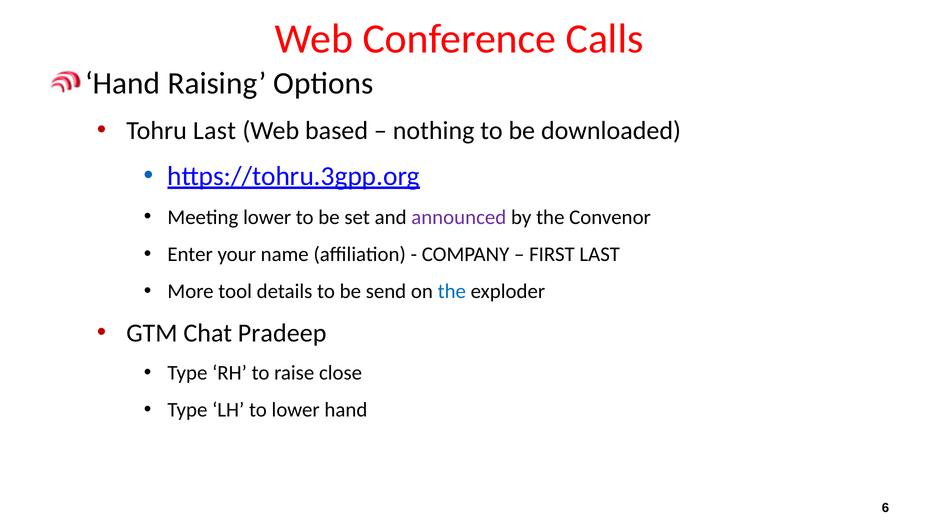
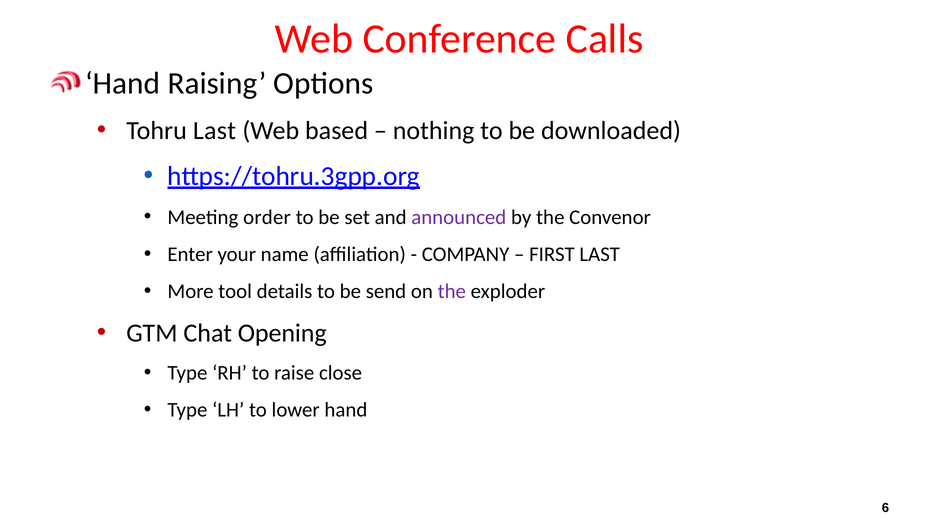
Meeting lower: lower -> order
the at (452, 291) colour: blue -> purple
Pradeep: Pradeep -> Opening
